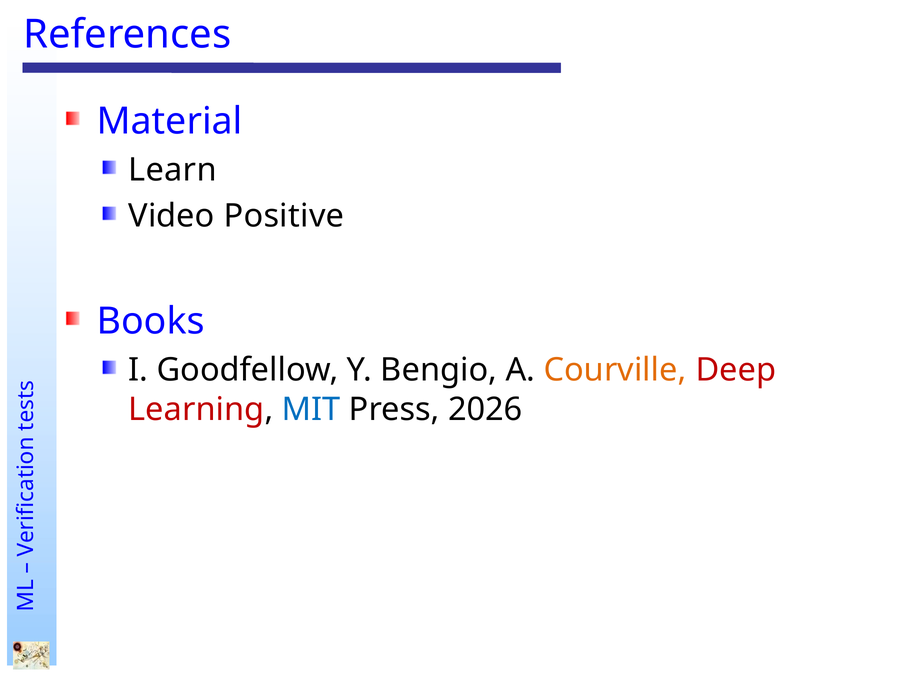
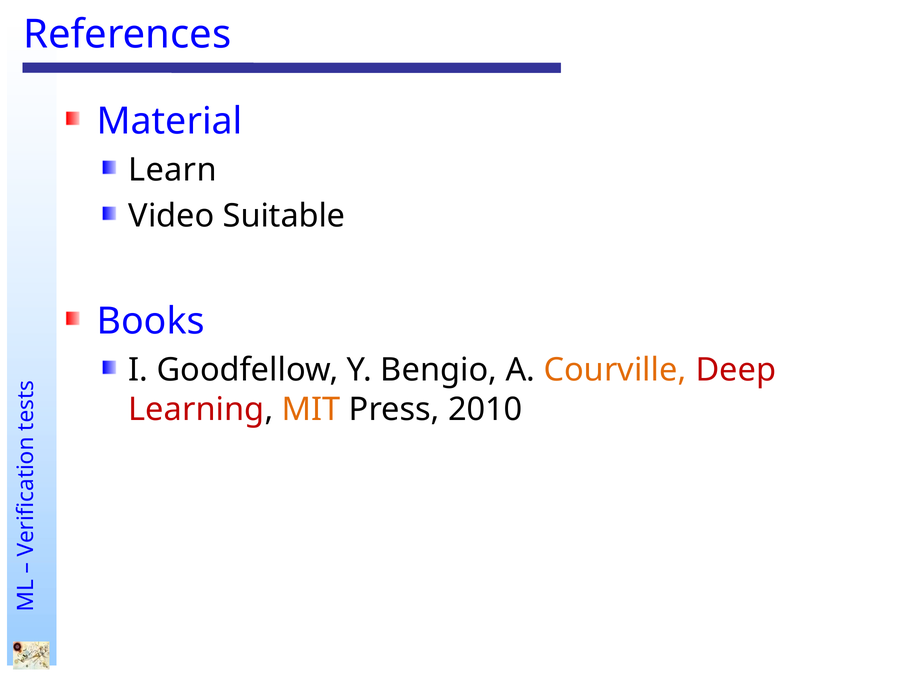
Positive: Positive -> Suitable
MIT colour: blue -> orange
2026: 2026 -> 2010
